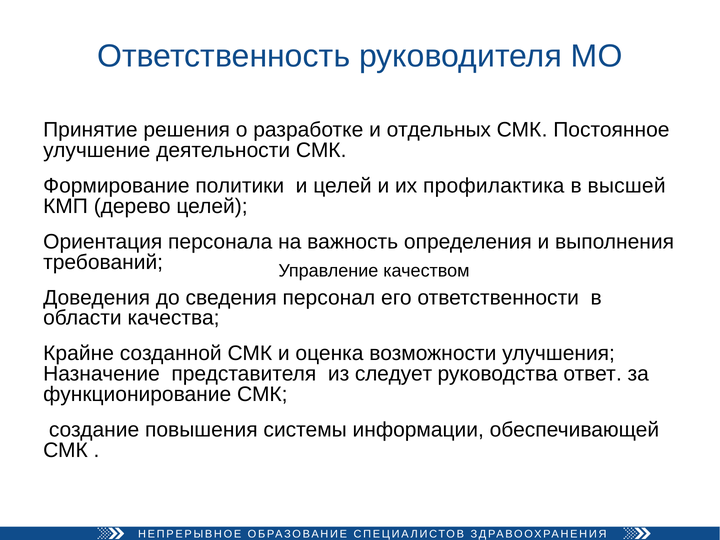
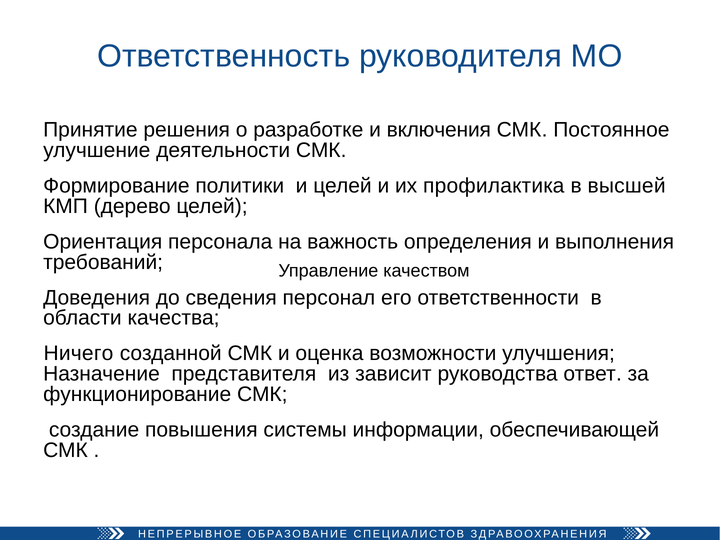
отдельных: отдельных -> включения
Крайне: Крайне -> Ничего
следует: следует -> зависит
